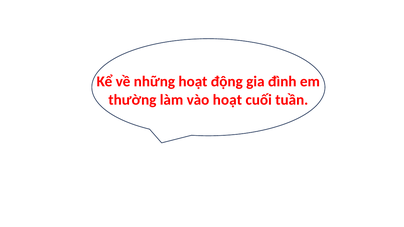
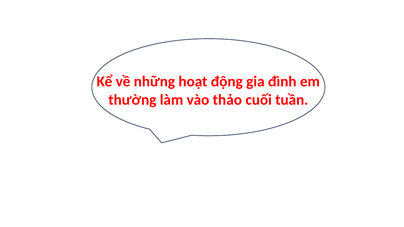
vào hoạt: hoạt -> thảo
